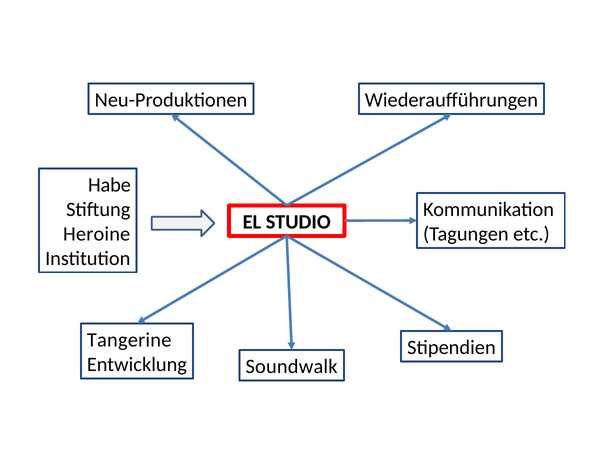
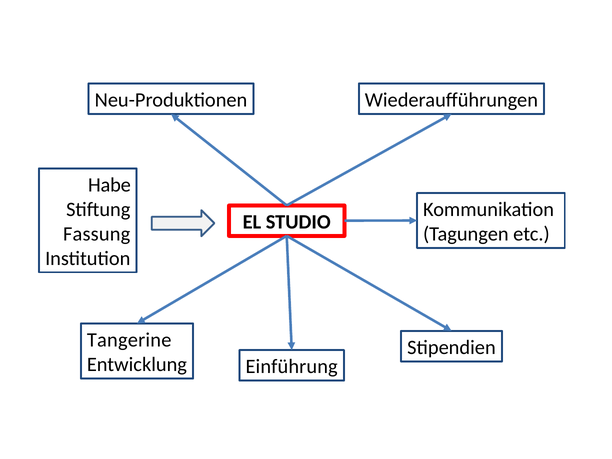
Heroine: Heroine -> Fassung
Soundwalk: Soundwalk -> Einführung
